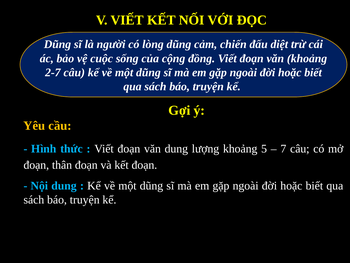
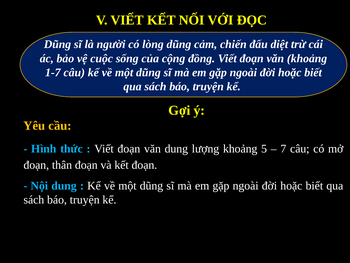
2-7: 2-7 -> 1-7
